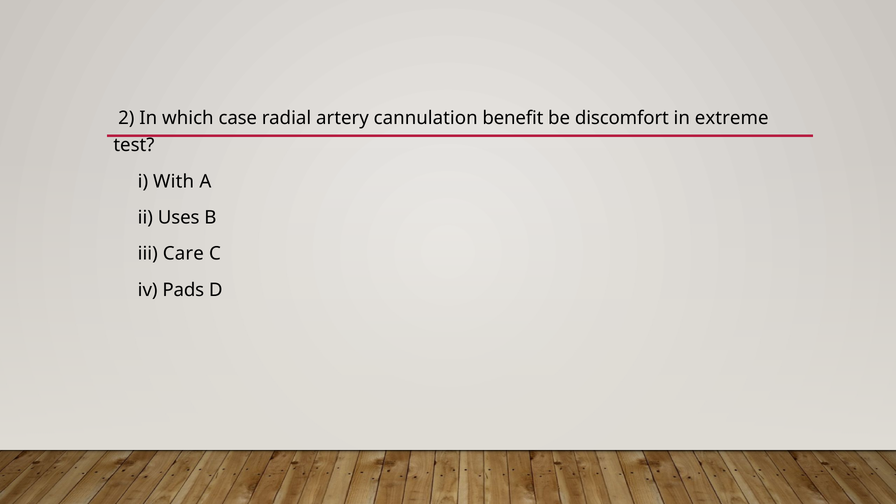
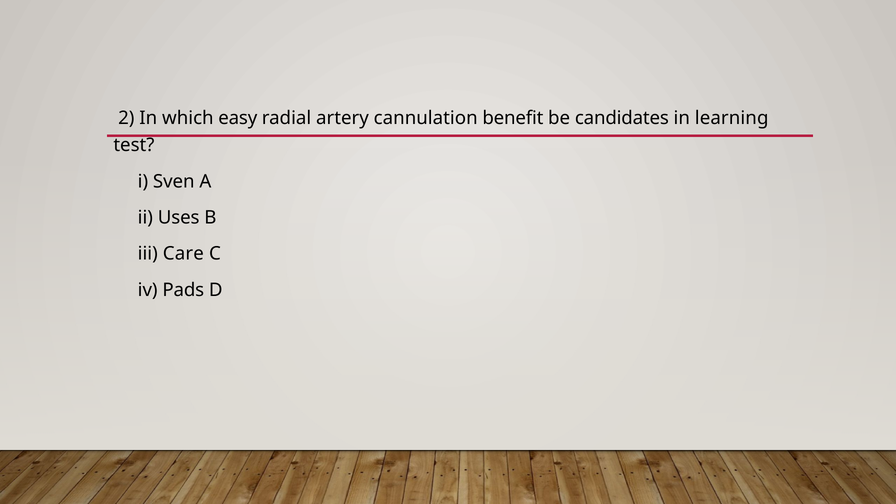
case: case -> easy
discomfort: discomfort -> candidates
extreme: extreme -> learning
With: With -> Sven
